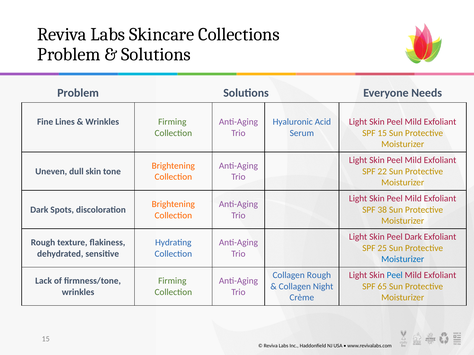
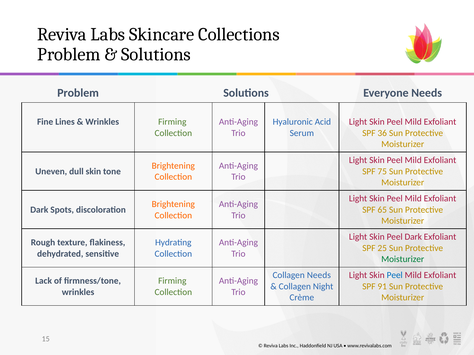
SPF 15: 15 -> 36
22: 22 -> 75
38: 38 -> 65
Moisturizer at (403, 260) colour: blue -> green
Collagen Rough: Rough -> Needs
65: 65 -> 91
